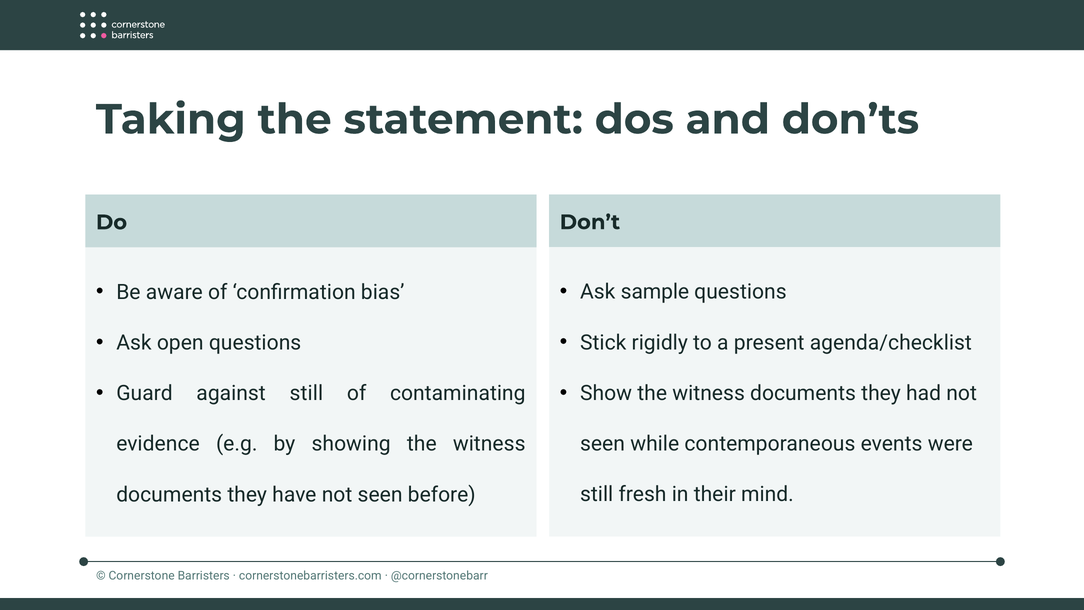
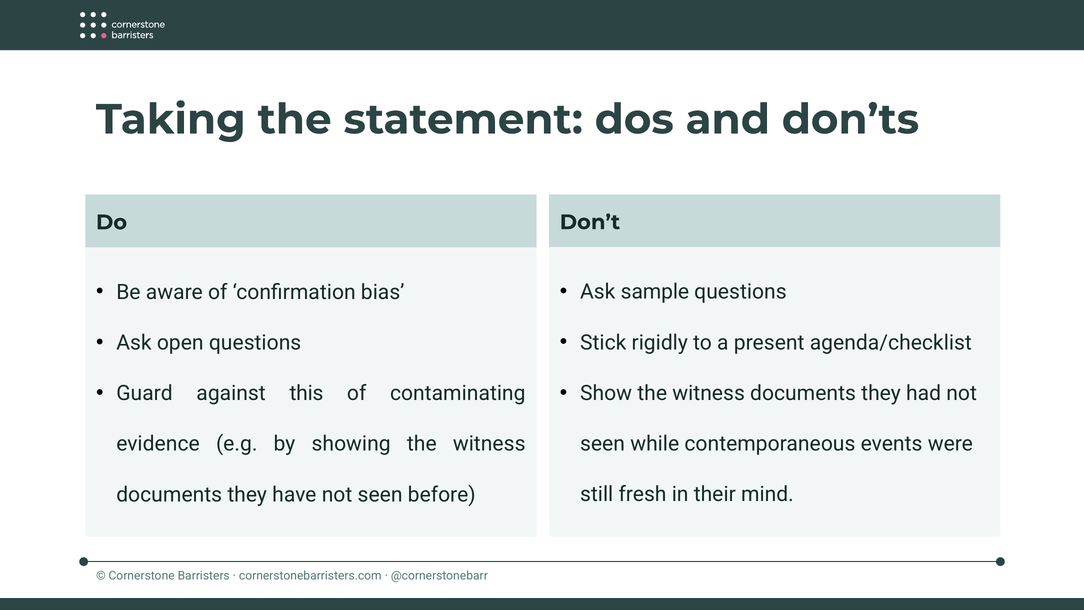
against still: still -> this
